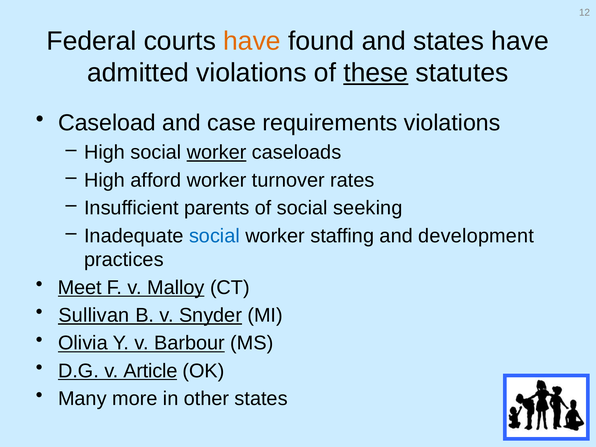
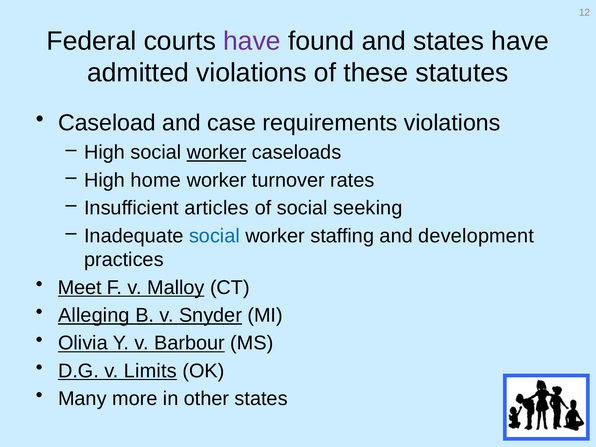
have at (252, 41) colour: orange -> purple
these underline: present -> none
afford: afford -> home
parents: parents -> articles
Sullivan: Sullivan -> Alleging
Article: Article -> Limits
